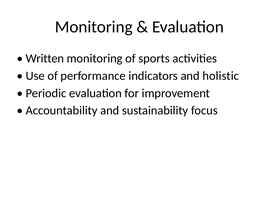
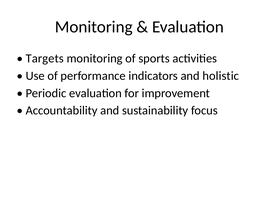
Written: Written -> Targets
